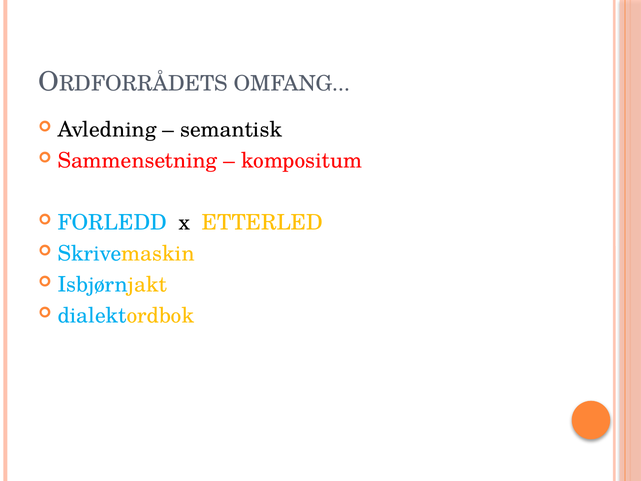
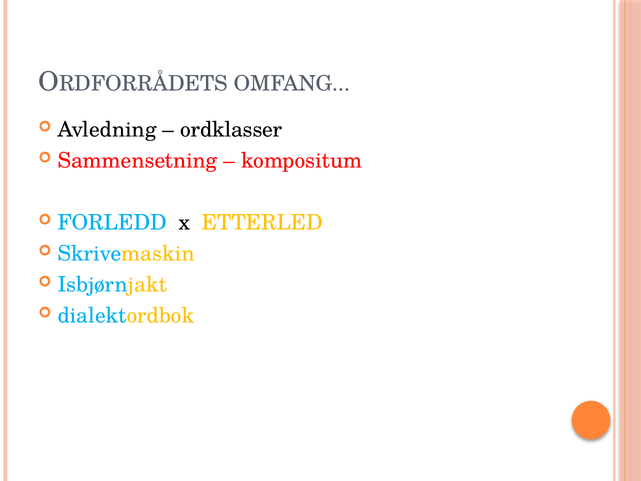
semantisk: semantisk -> ordklasser
